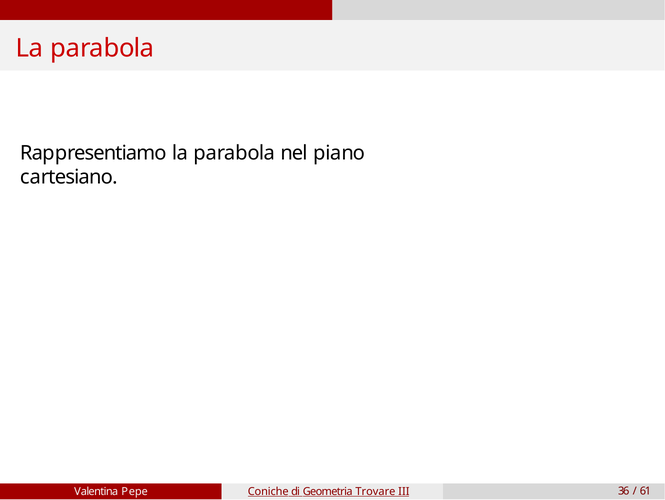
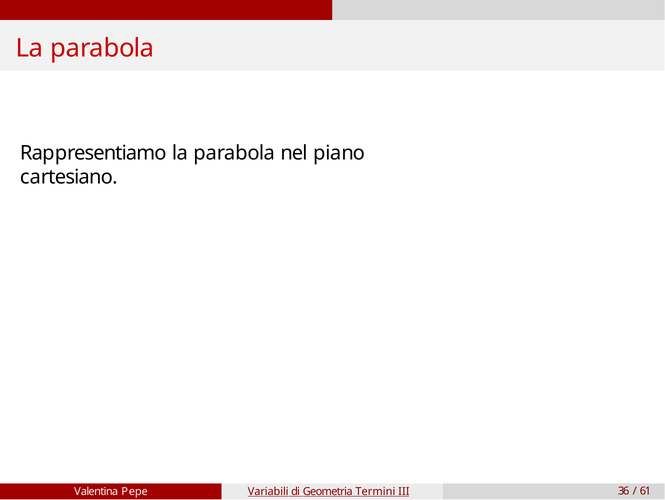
Coniche: Coniche -> Variabili
Trovare: Trovare -> Termini
